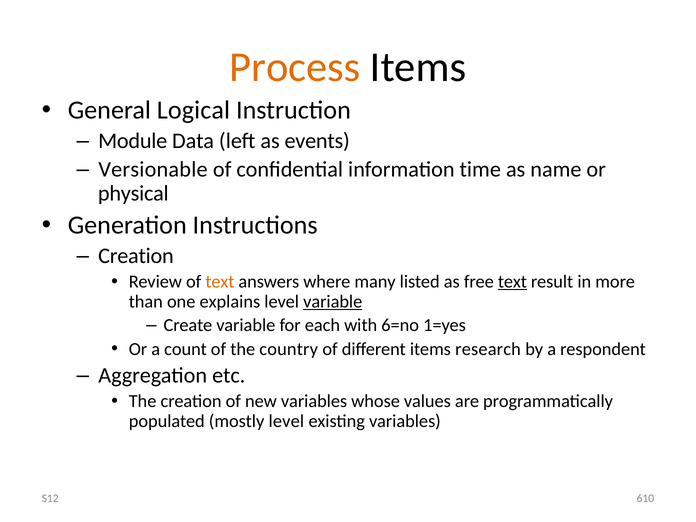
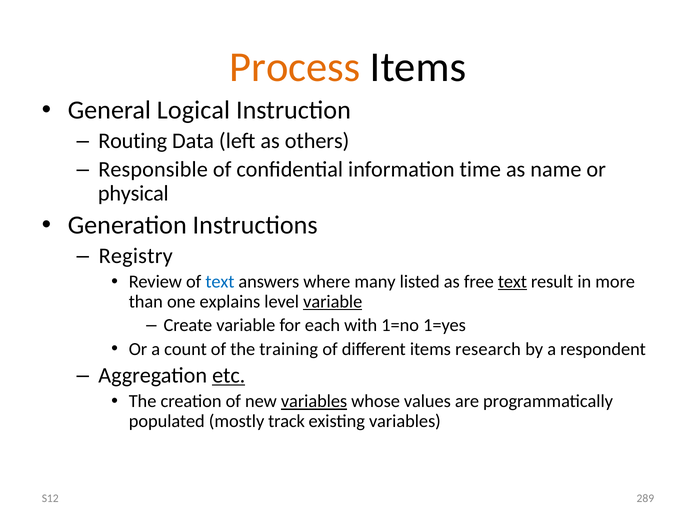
Module: Module -> Routing
events: events -> others
Versionable: Versionable -> Responsible
Creation at (136, 256): Creation -> Registry
text at (220, 282) colour: orange -> blue
6=no: 6=no -> 1=no
country: country -> training
etc underline: none -> present
variables at (314, 401) underline: none -> present
mostly level: level -> track
610: 610 -> 289
